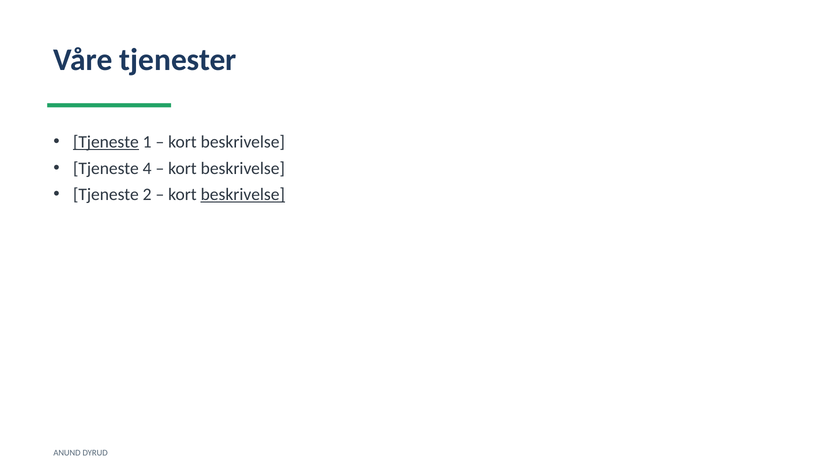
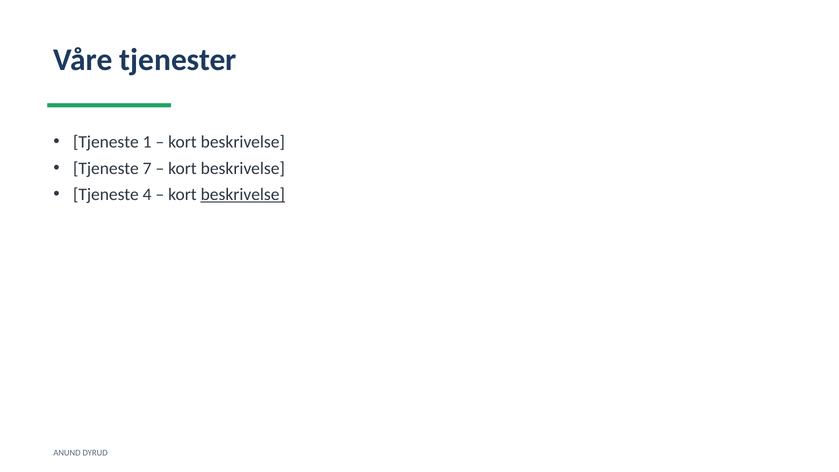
Tjeneste at (106, 142) underline: present -> none
4: 4 -> 7
2: 2 -> 4
